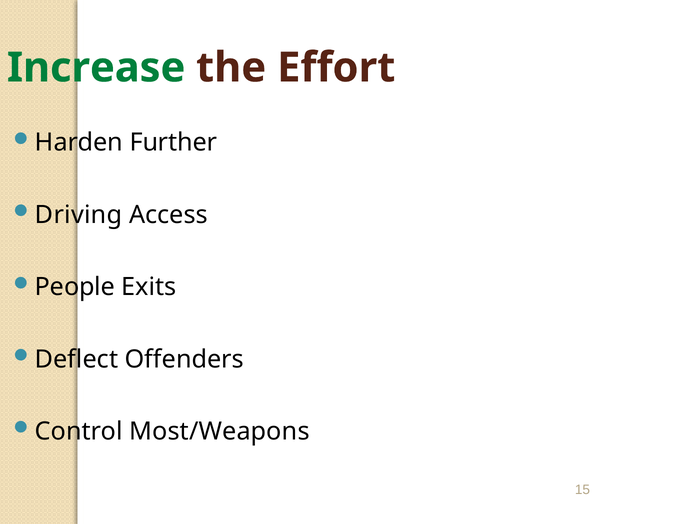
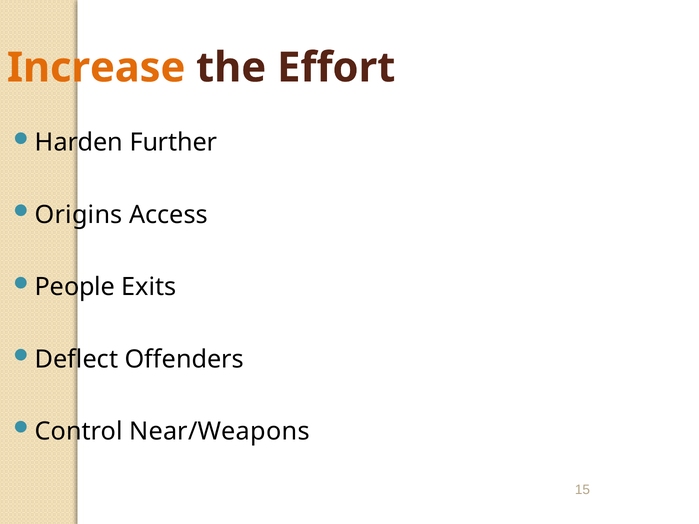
Increase colour: green -> orange
Driving: Driving -> Origins
Most/Weapons: Most/Weapons -> Near/Weapons
